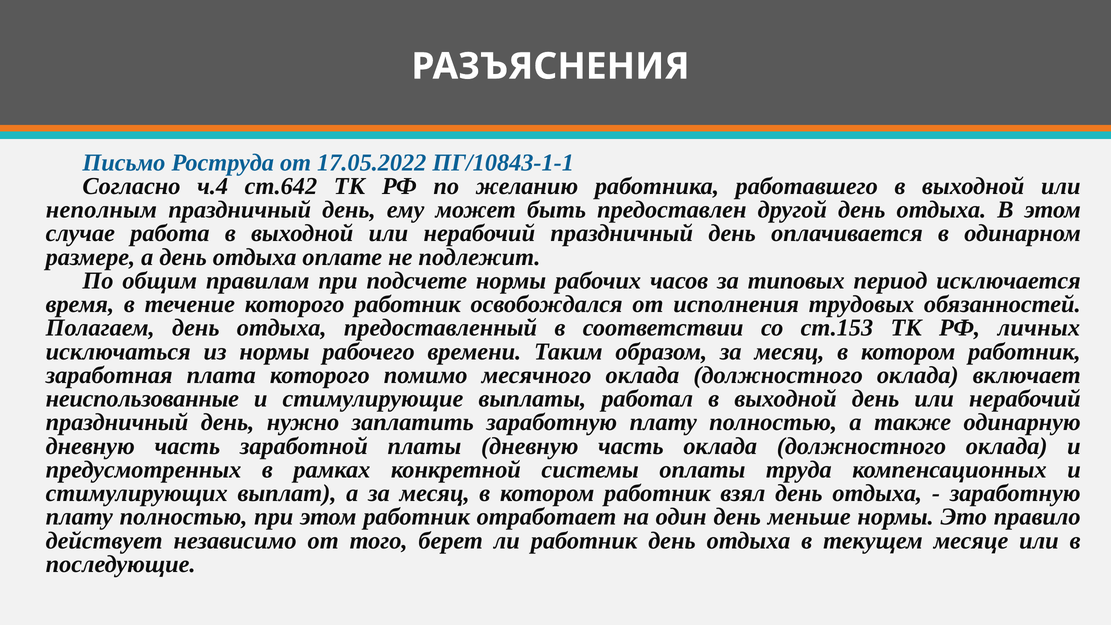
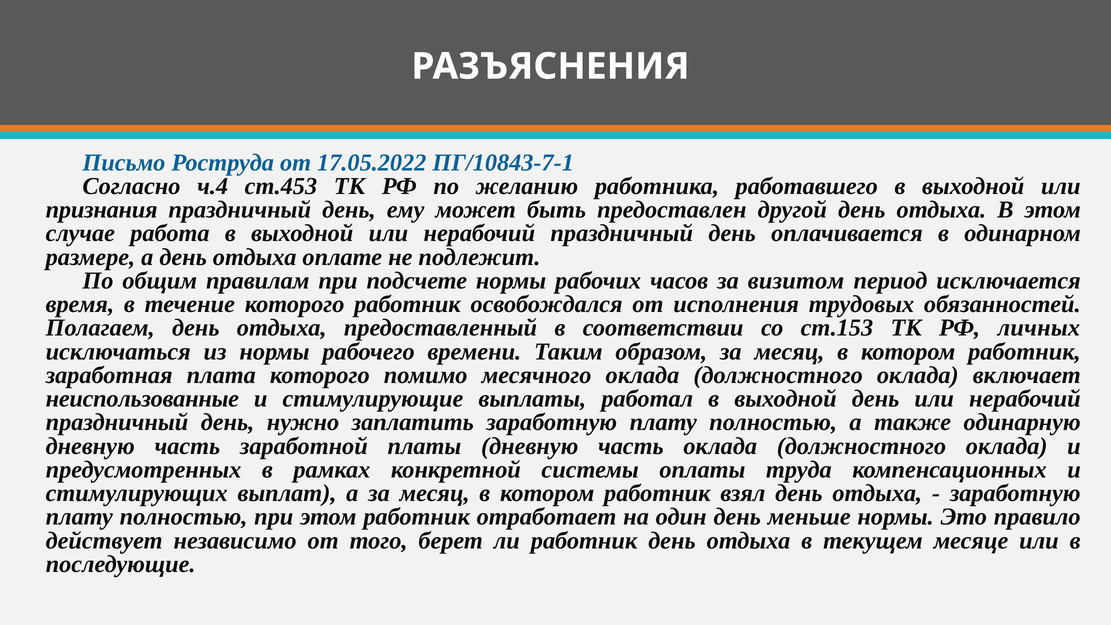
ПГ/10843-1-1: ПГ/10843-1-1 -> ПГ/10843-7-1
ст.642: ст.642 -> ст.453
неполным: неполным -> признания
типовых: типовых -> визитом
